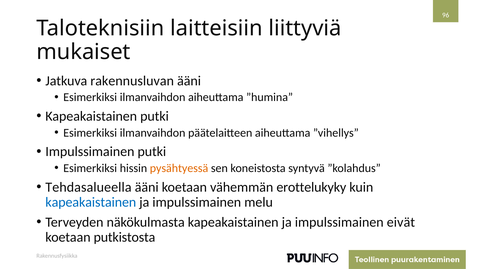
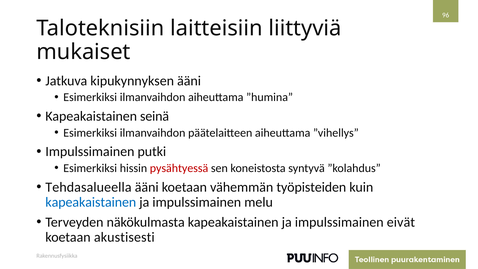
rakennusluvan: rakennusluvan -> kipukynnyksen
Kapeakaistainen putki: putki -> seinä
pysähtyessä colour: orange -> red
erottelukyky: erottelukyky -> työpisteiden
putkistosta: putkistosta -> akustisesti
